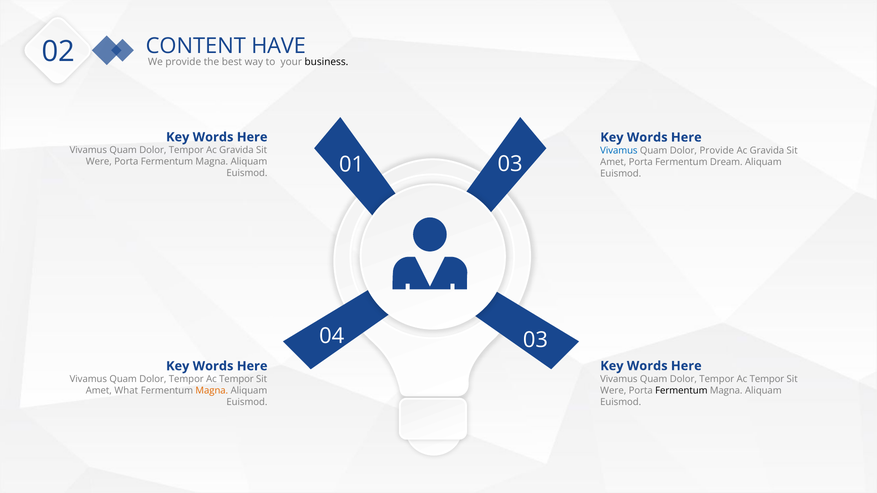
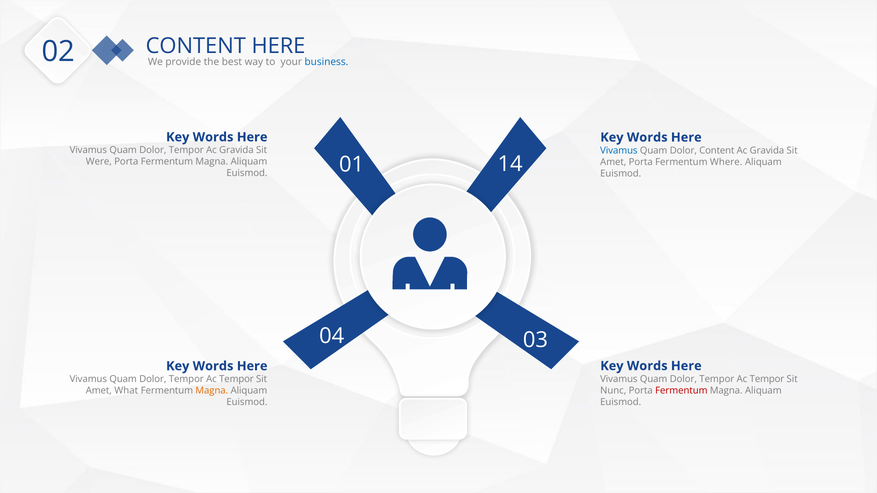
CONTENT HAVE: HAVE -> HERE
business colour: black -> blue
Dolor Provide: Provide -> Content
01 03: 03 -> 14
Dream: Dream -> Where
Were at (613, 391): Were -> Nunc
Fermentum at (681, 391) colour: black -> red
